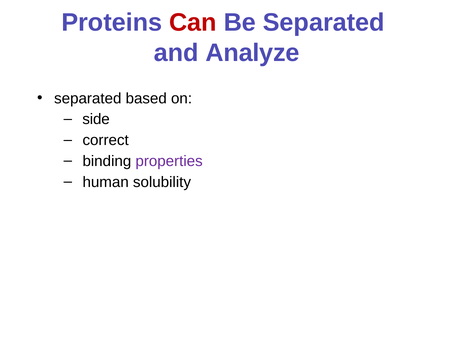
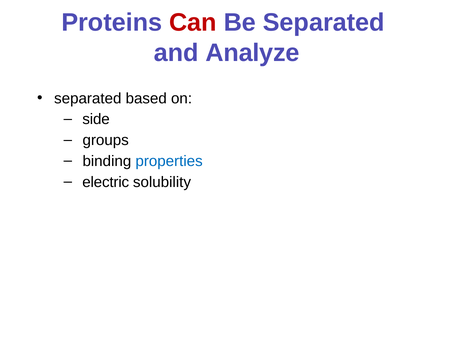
correct: correct -> groups
properties colour: purple -> blue
human: human -> electric
